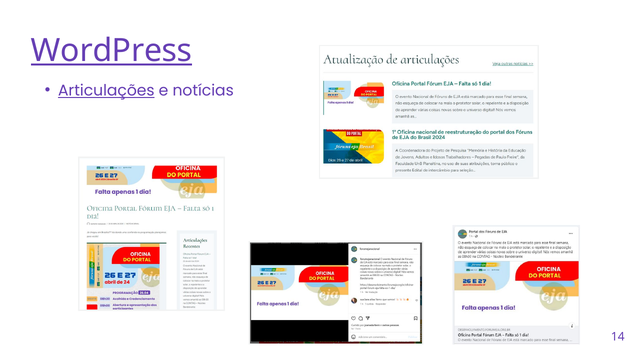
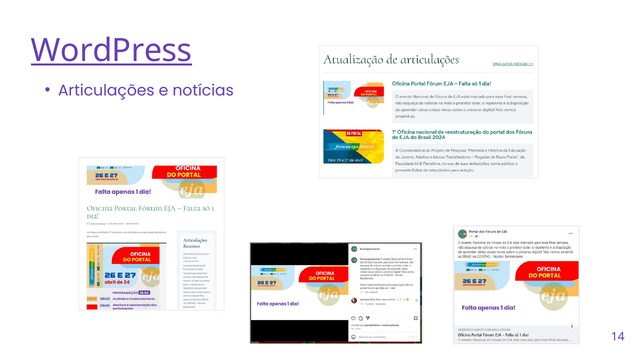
Articulações underline: present -> none
